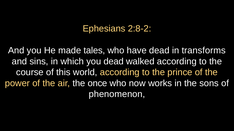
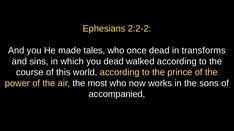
2:8-2: 2:8-2 -> 2:2-2
have: have -> once
once: once -> most
phenomenon: phenomenon -> accompanied
